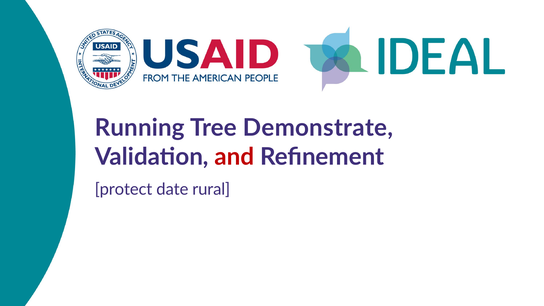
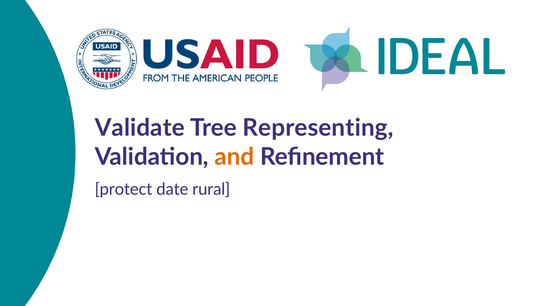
Running: Running -> Validate
Demonstrate: Demonstrate -> Representing
and colour: red -> orange
